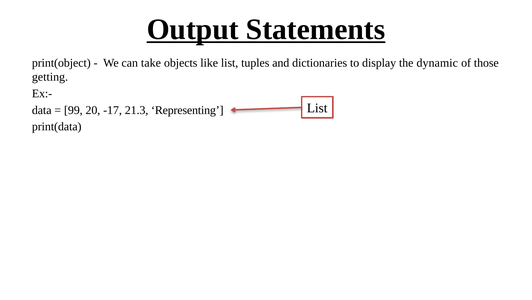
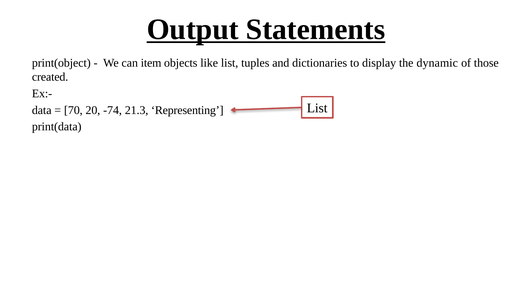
take: take -> item
getting: getting -> created
99: 99 -> 70
-17: -17 -> -74
